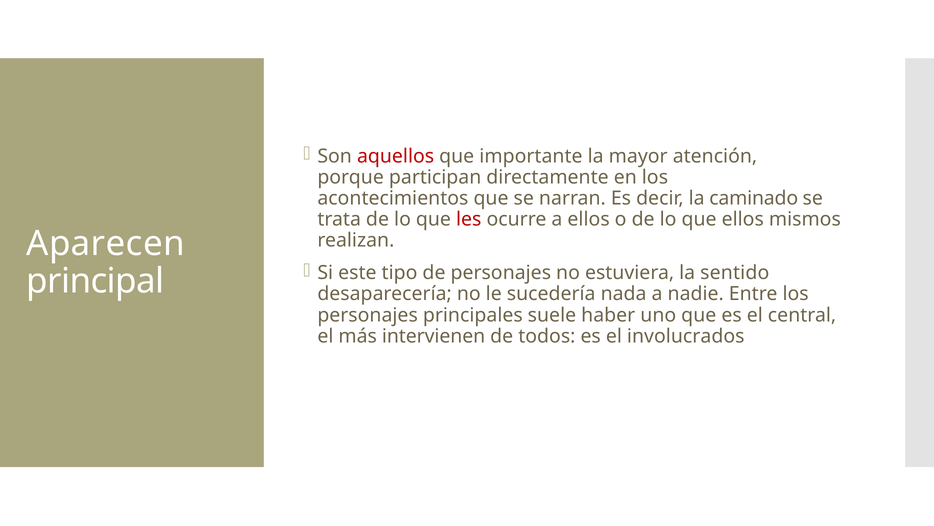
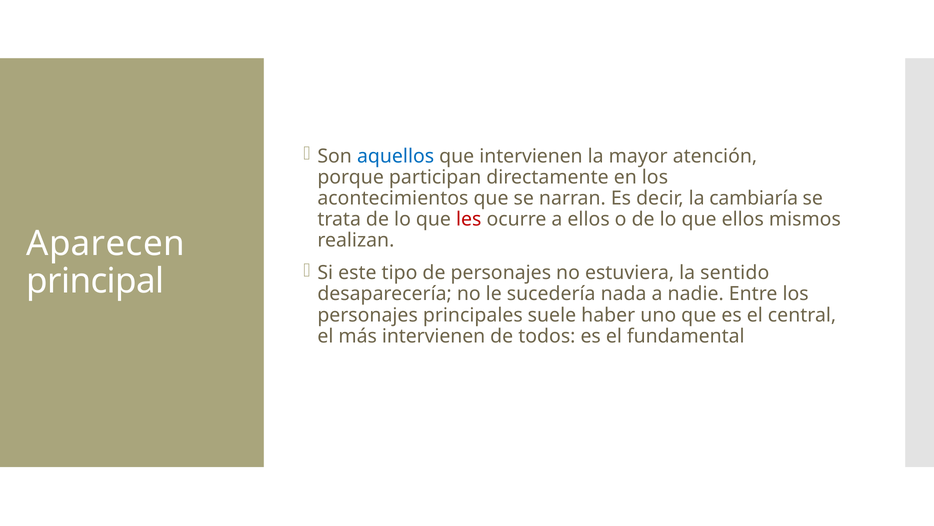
aquellos colour: red -> blue
que importante: importante -> intervienen
caminado: caminado -> cambiaría
involucrados: involucrados -> fundamental
